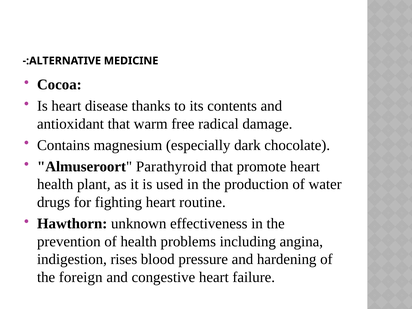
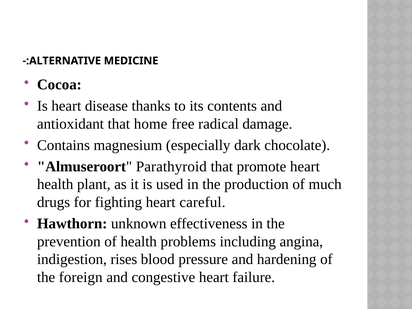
warm: warm -> home
water: water -> much
routine: routine -> careful
